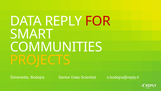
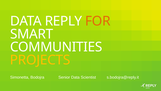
FOR colour: red -> orange
